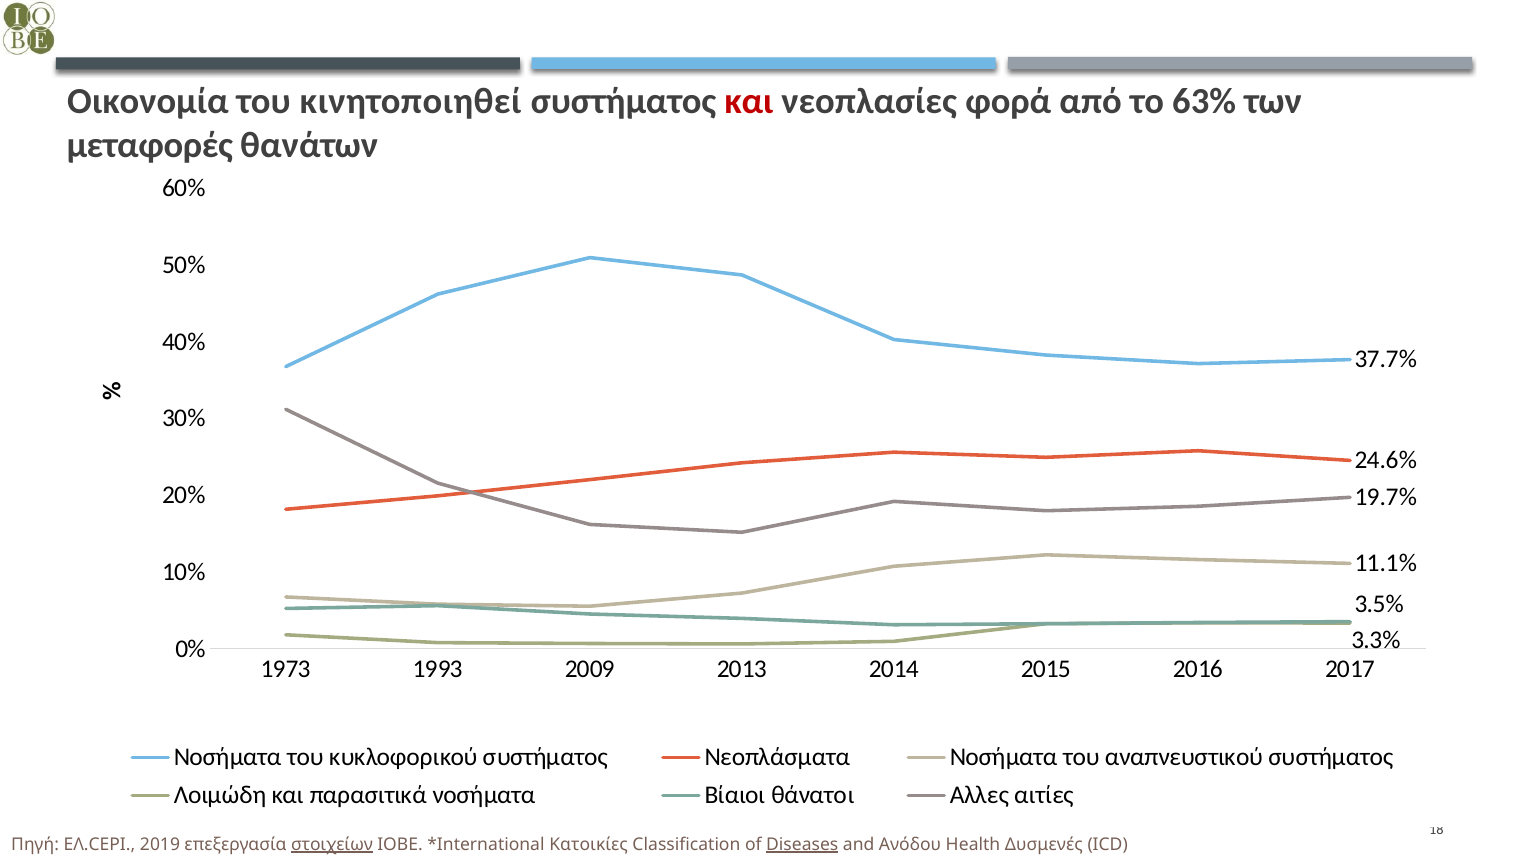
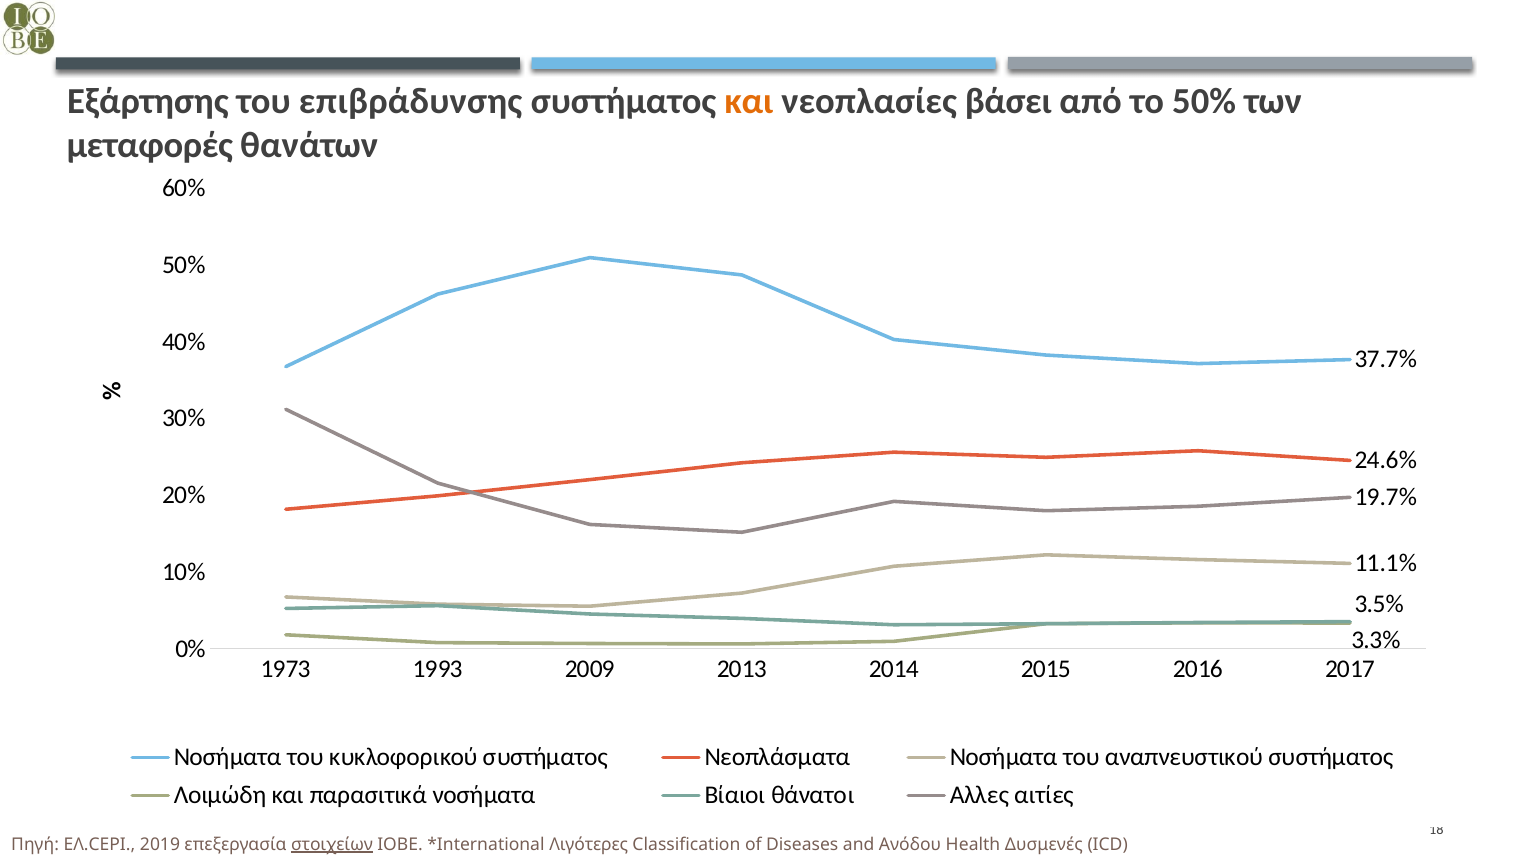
Οικονομία: Οικονομία -> Εξάρτησης
κινητοποιηθεί: κινητοποιηθεί -> επιβράδυνσης
και at (749, 102) colour: red -> orange
φορά: φορά -> βάσει
το 63%: 63% -> 50%
Κατοικίες: Κατοικίες -> Λιγότερες
Diseases underline: present -> none
